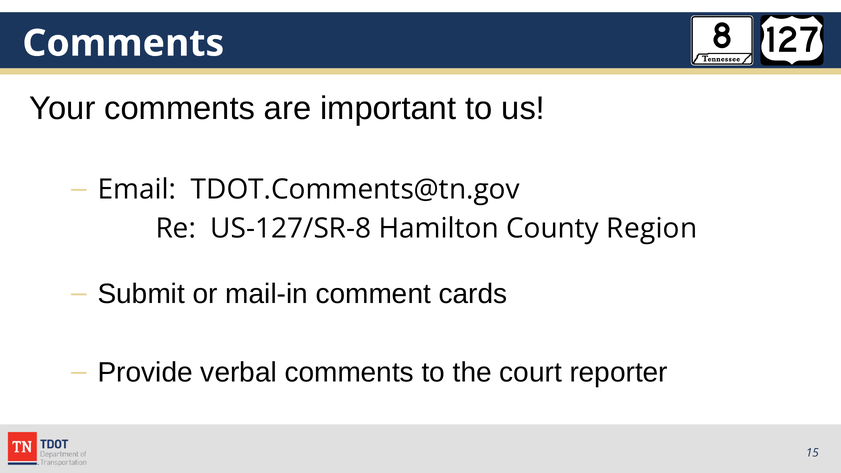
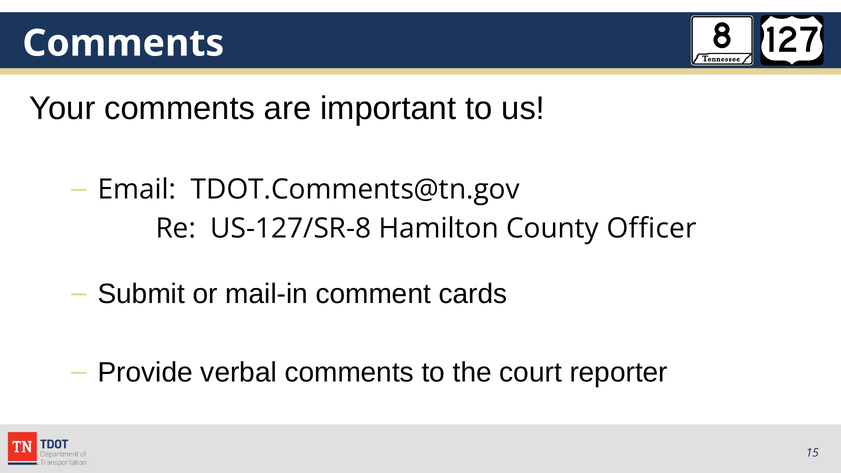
Region: Region -> Officer
